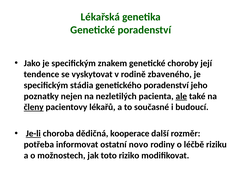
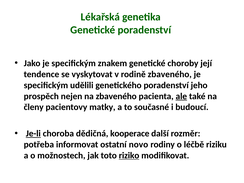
stádia: stádia -> udělili
poznatky: poznatky -> prospěch
na nezletilých: nezletilých -> zbaveného
členy underline: present -> none
lékařů: lékařů -> matky
riziko underline: none -> present
